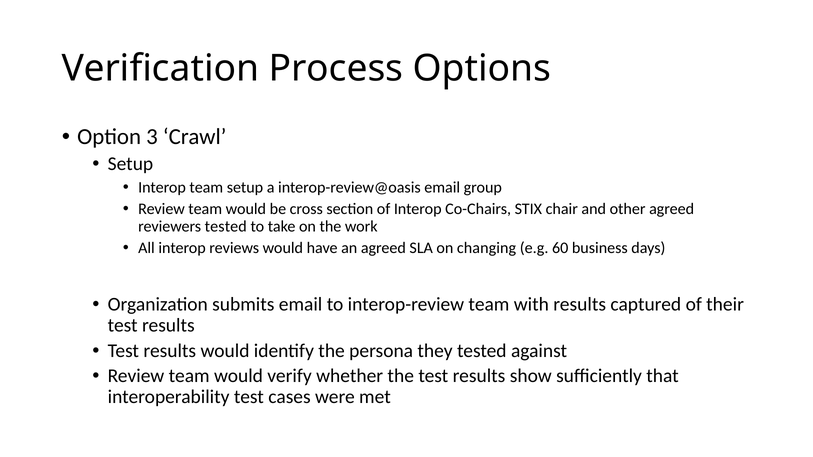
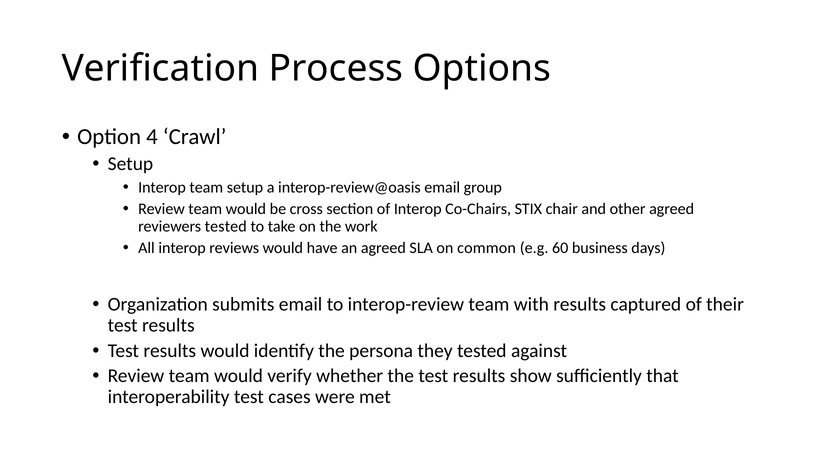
3: 3 -> 4
changing: changing -> common
